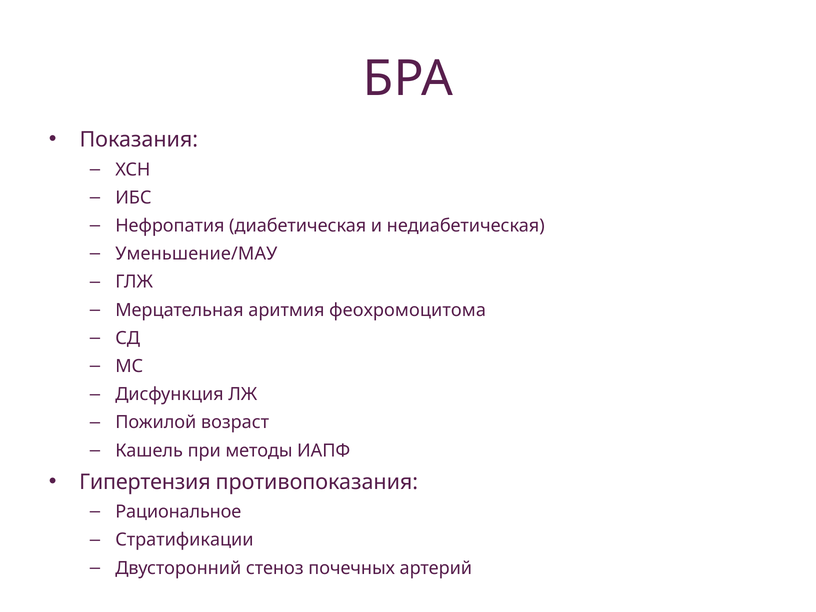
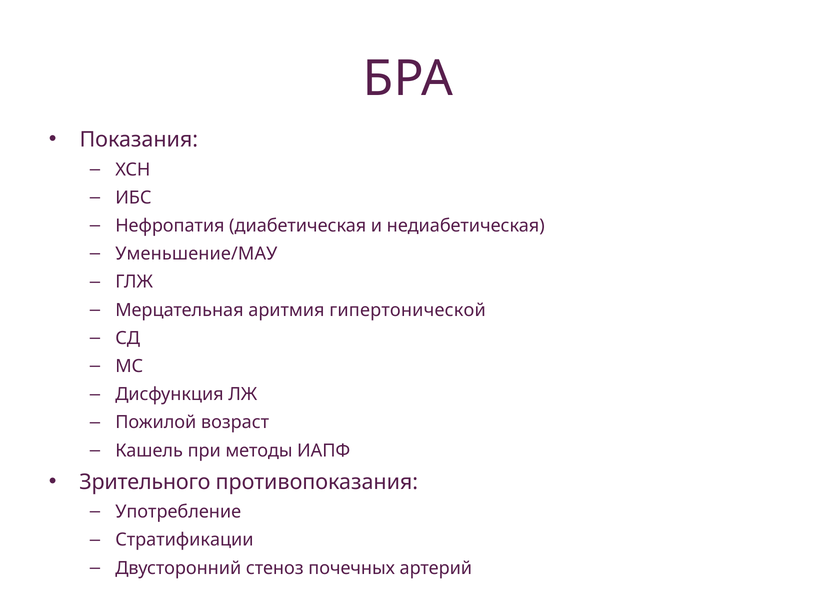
феохромоцитома: феохромоцитома -> гипертонической
Гипертензия: Гипертензия -> Зрительного
Рациональное: Рациональное -> Употребление
